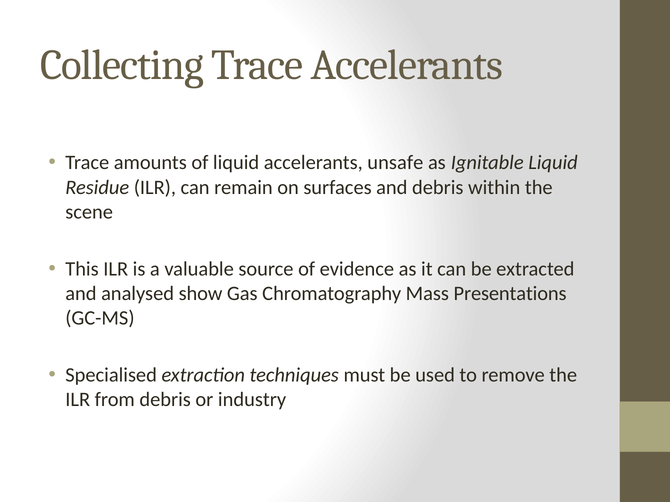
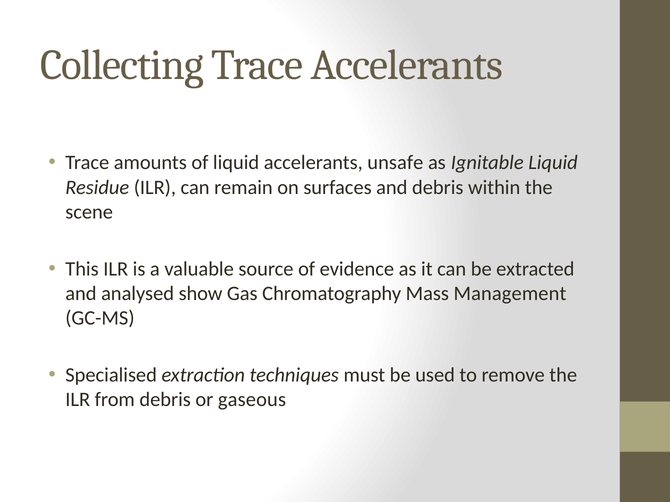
Presentations: Presentations -> Management
industry: industry -> gaseous
